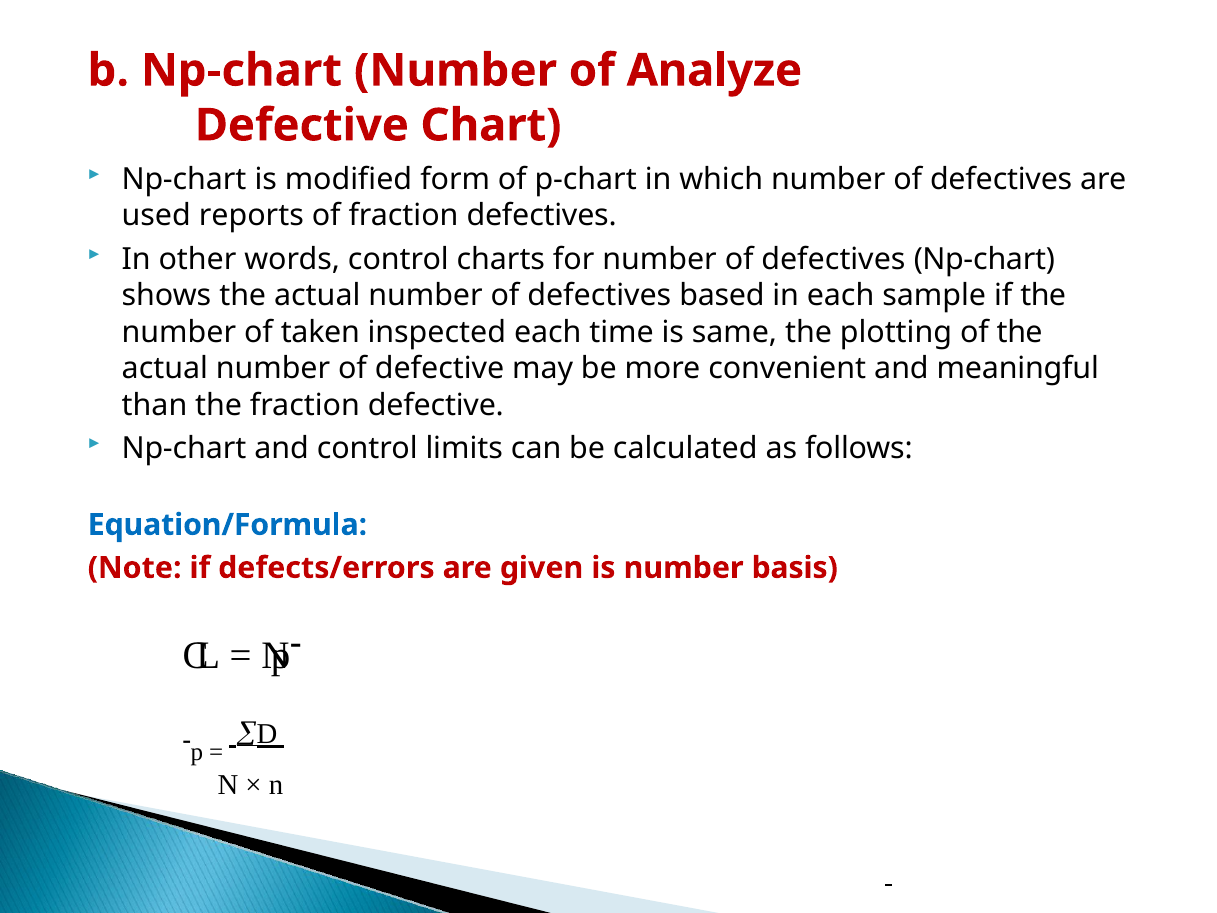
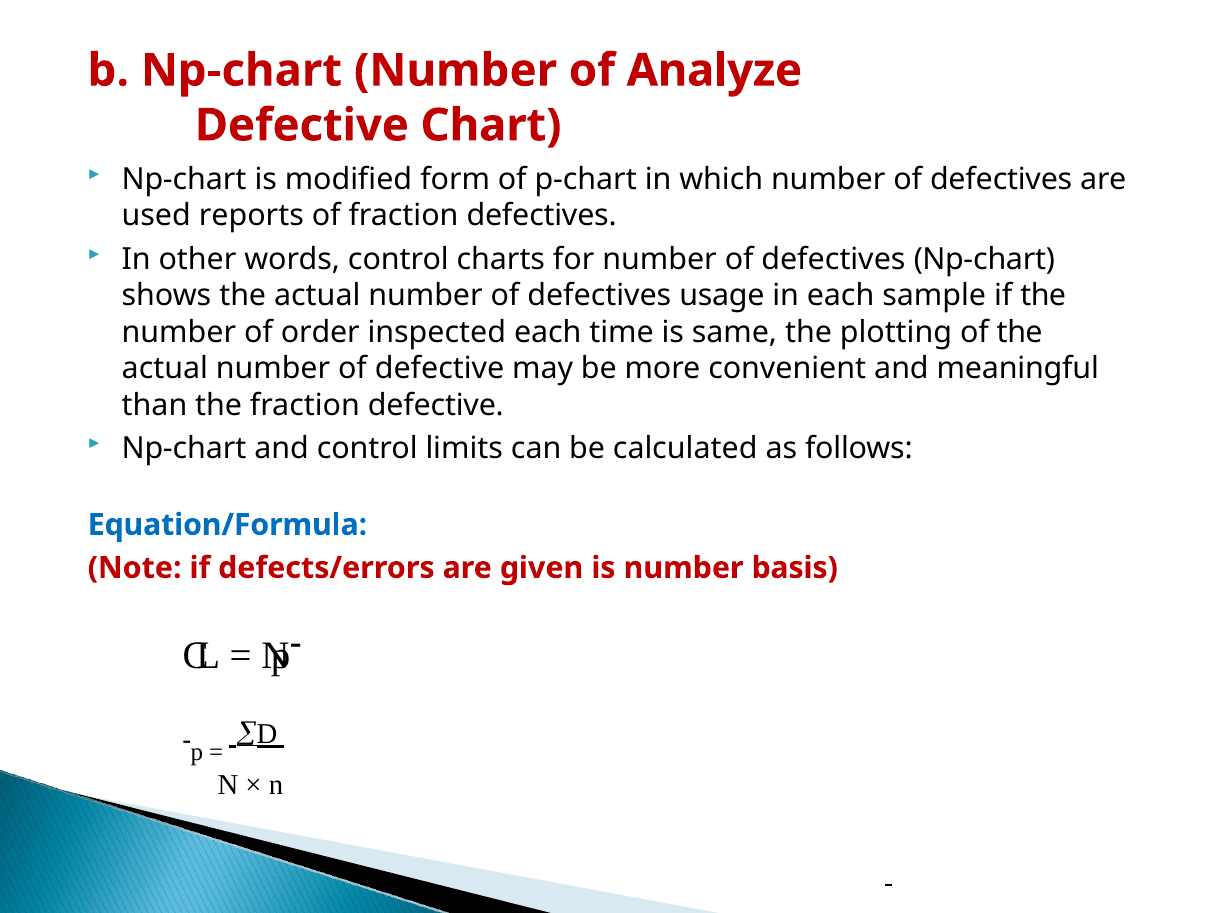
based: based -> usage
taken: taken -> order
